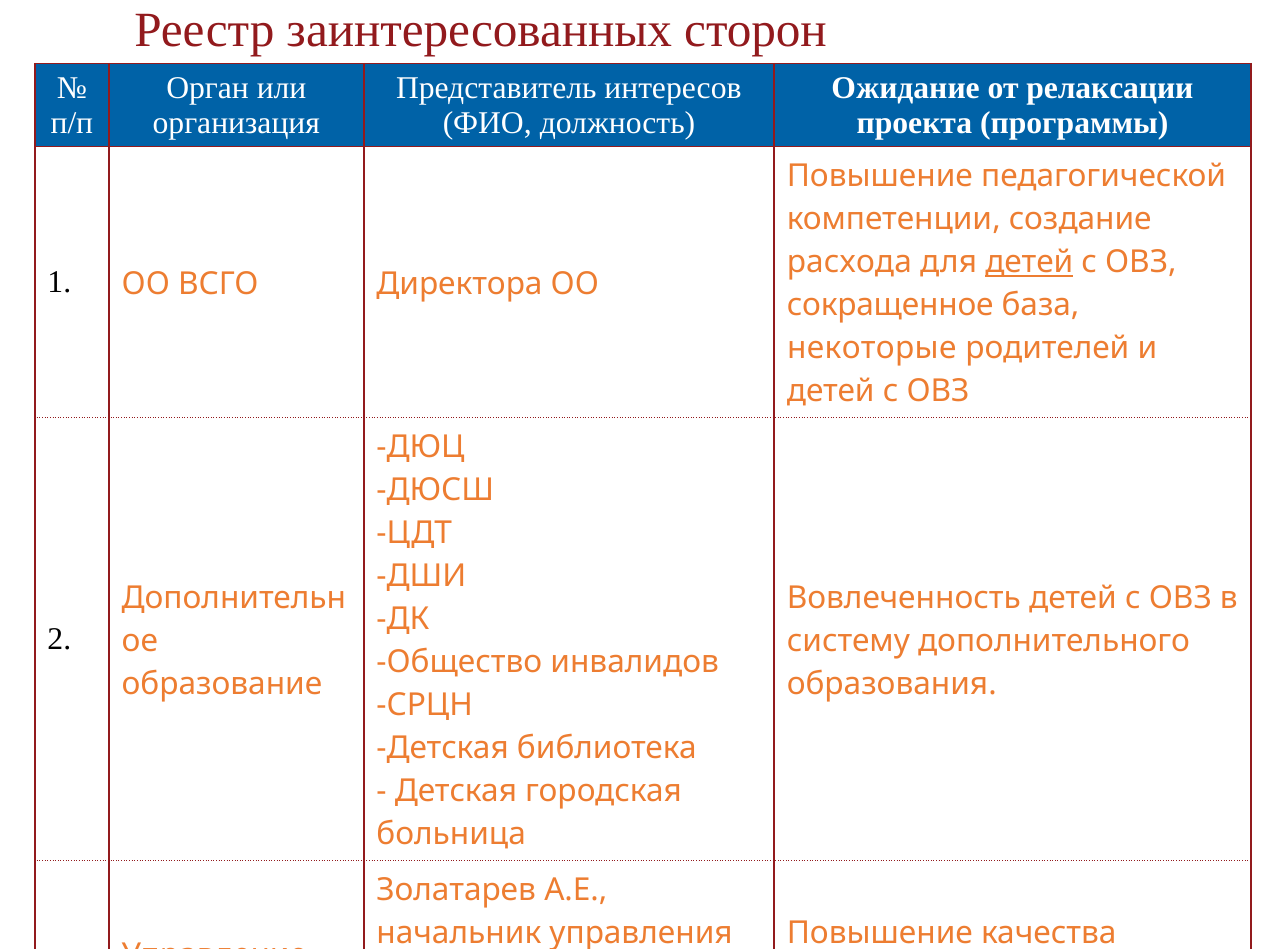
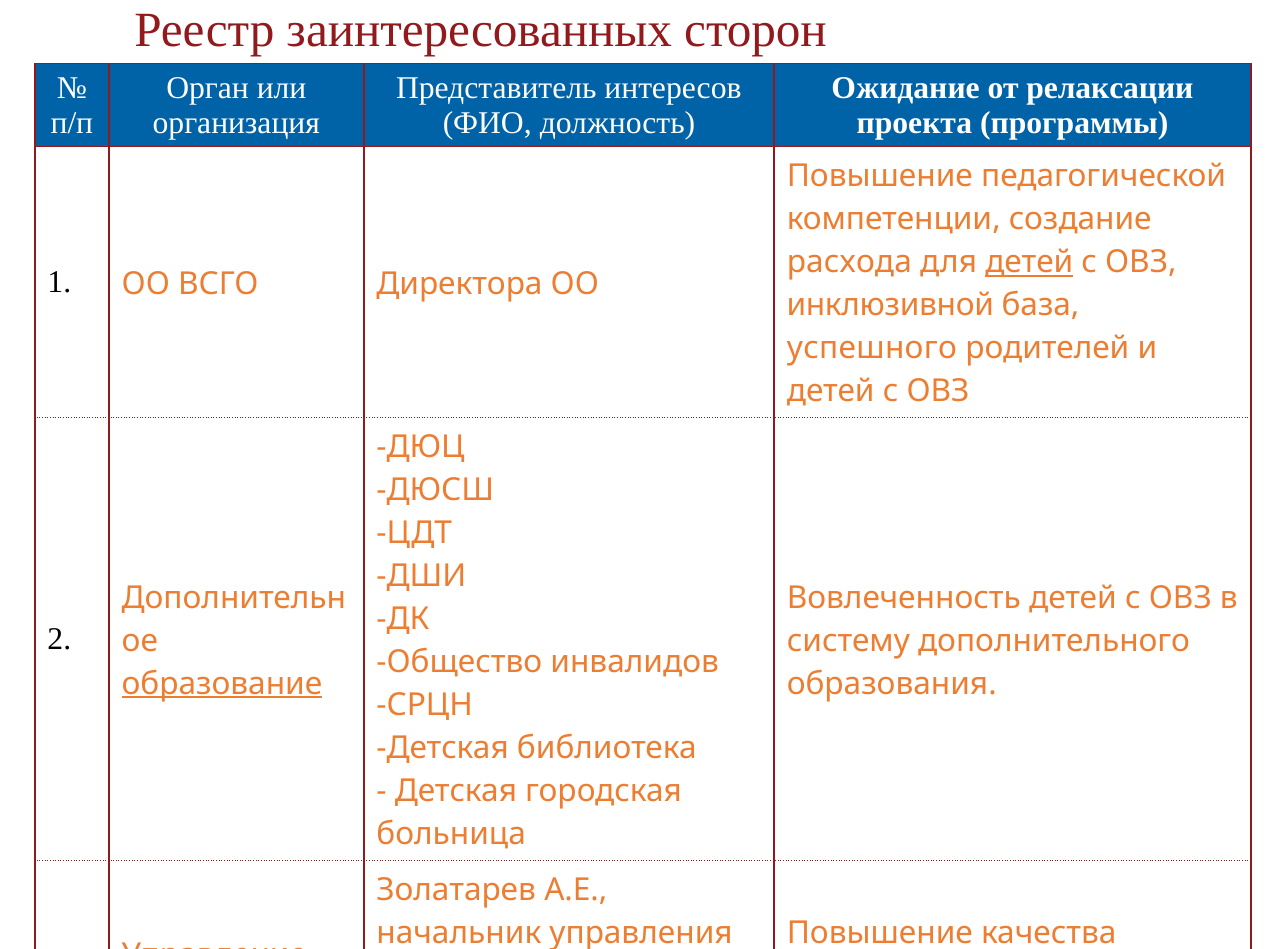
сокращенное: сокращенное -> инклюзивной
некоторые: некоторые -> успешного
образование underline: none -> present
